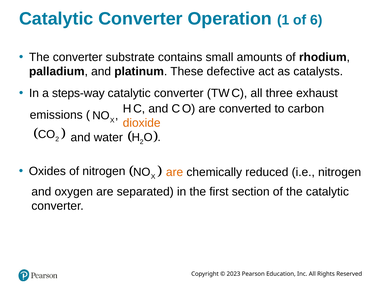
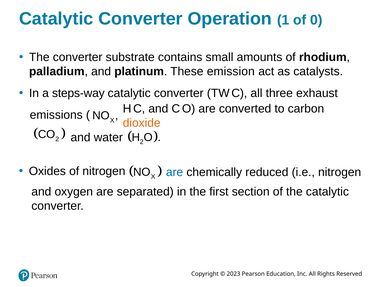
6: 6 -> 0
defective: defective -> emission
are at (175, 172) colour: orange -> blue
